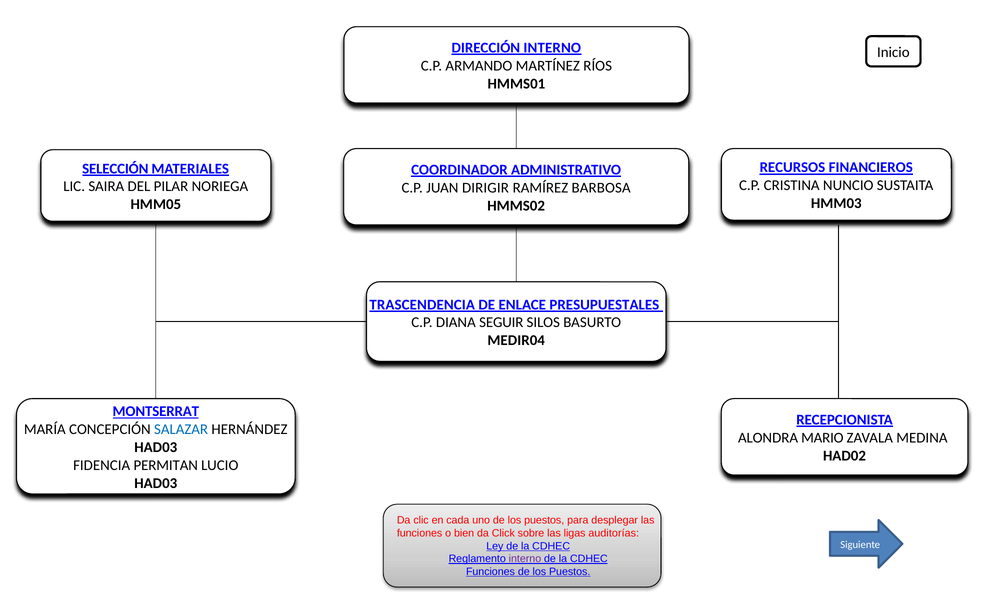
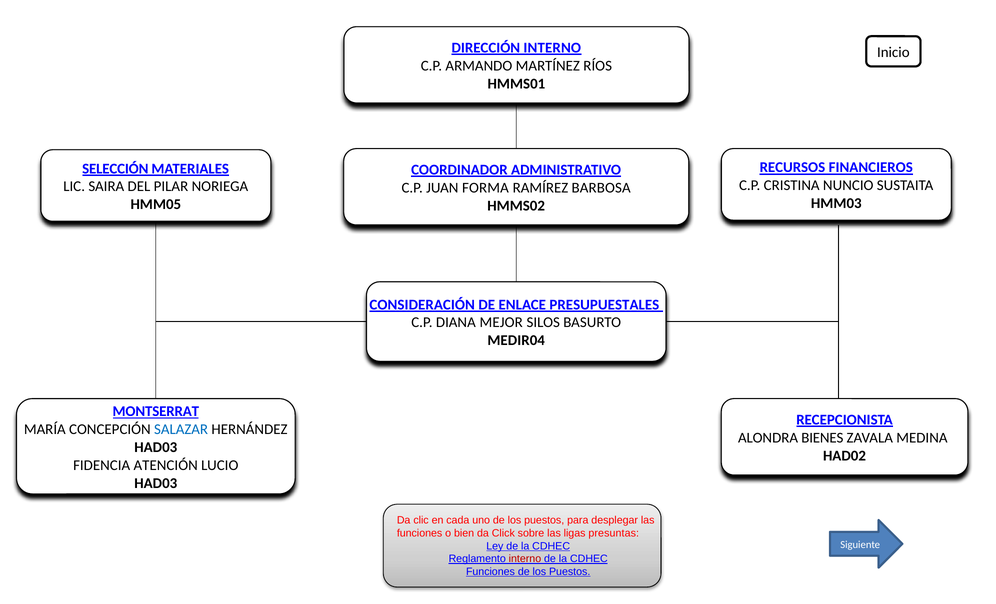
DIRIGIR: DIRIGIR -> FORMA
TRASCENDENCIA: TRASCENDENCIA -> CONSIDERACIÓN
SEGUIR: SEGUIR -> MEJOR
MARIO: MARIO -> BIENES
PERMITAN: PERMITAN -> ATENCIÓN
auditorías: auditorías -> presuntas
interno at (525, 559) colour: purple -> red
